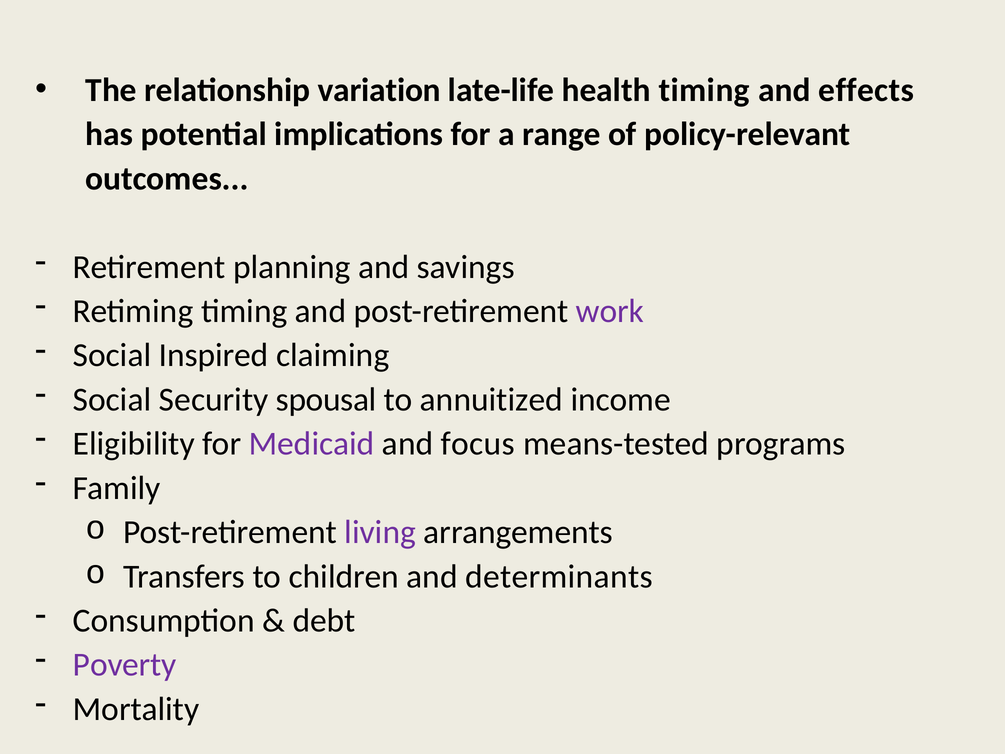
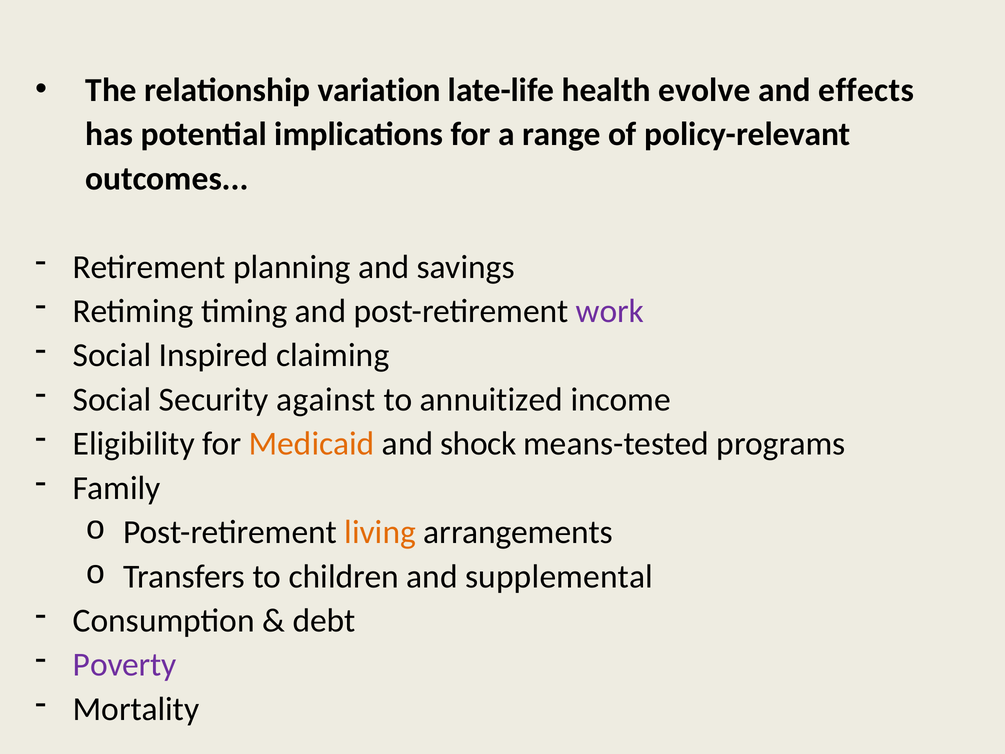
health timing: timing -> evolve
spousal: spousal -> against
Medicaid colour: purple -> orange
focus: focus -> shock
living colour: purple -> orange
determinants: determinants -> supplemental
